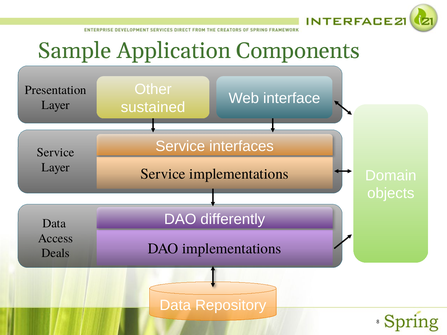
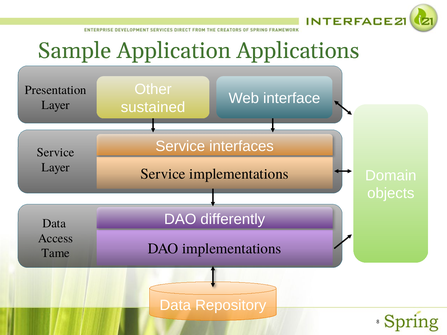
Components: Components -> Applications
Deals: Deals -> Tame
